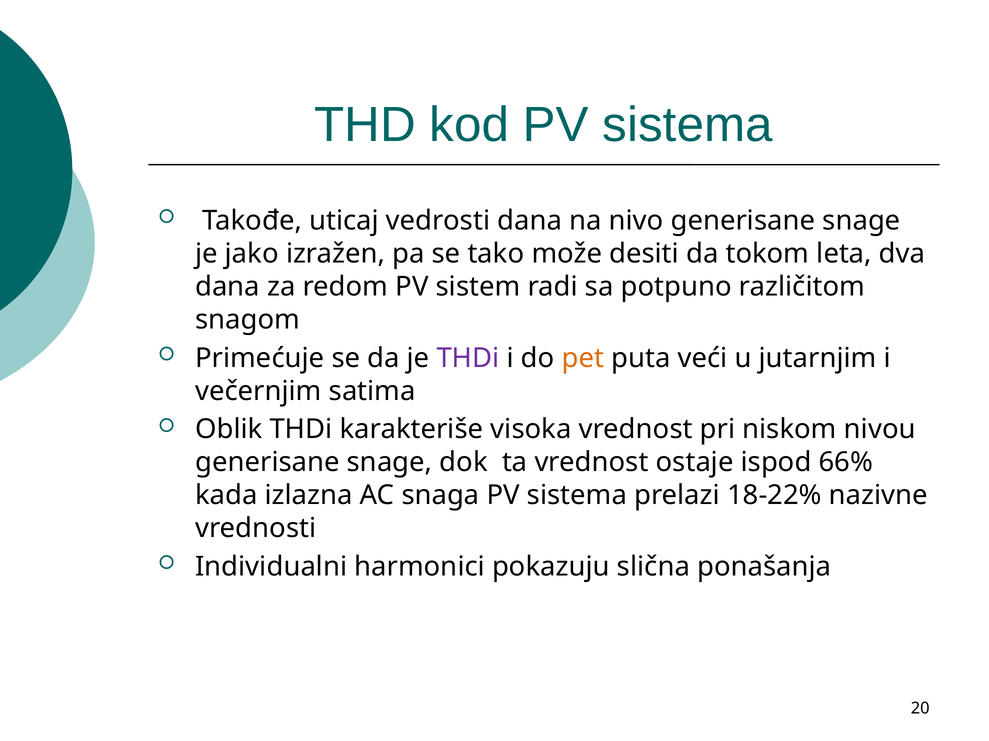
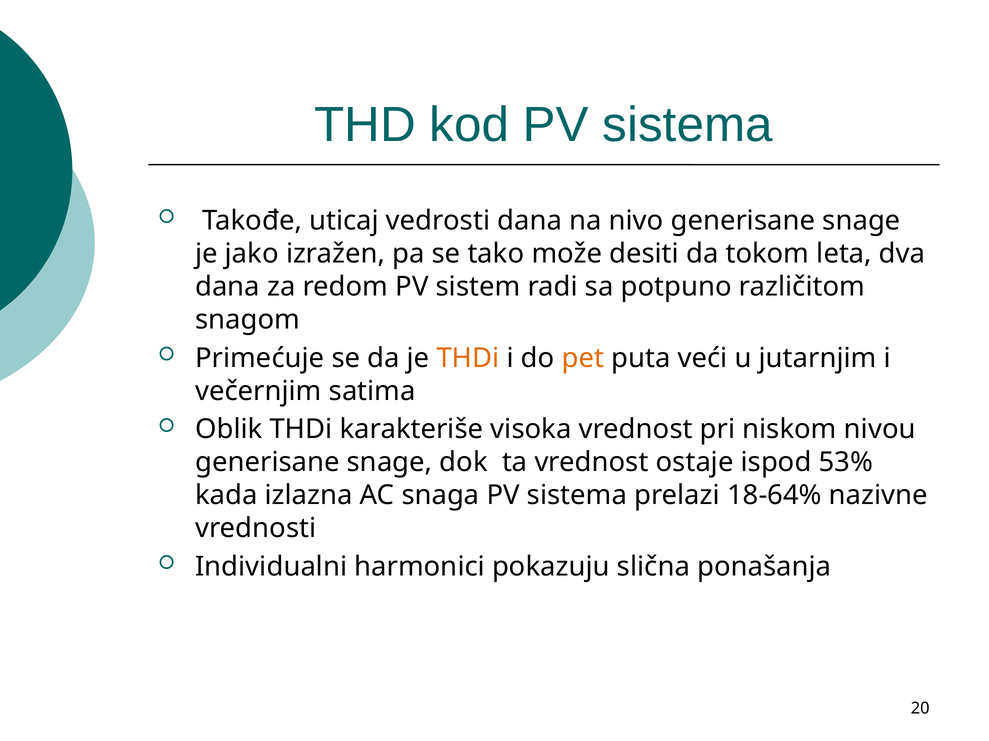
THDi at (468, 358) colour: purple -> orange
66%: 66% -> 53%
18-22%: 18-22% -> 18-64%
